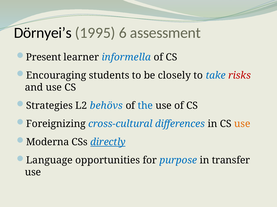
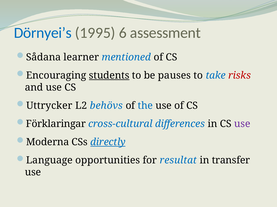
Dörnyei’s colour: black -> blue
Present: Present -> Sådana
informella: informella -> mentioned
students underline: none -> present
closely: closely -> pauses
Strategies: Strategies -> Uttrycker
Foreignizing: Foreignizing -> Förklaringar
use at (242, 124) colour: orange -> purple
purpose: purpose -> resultat
